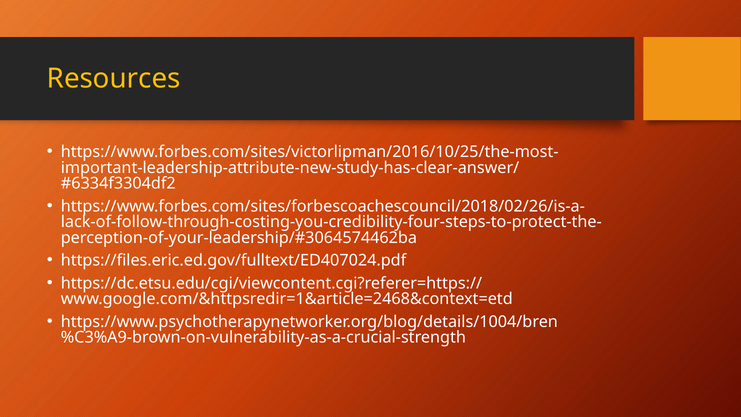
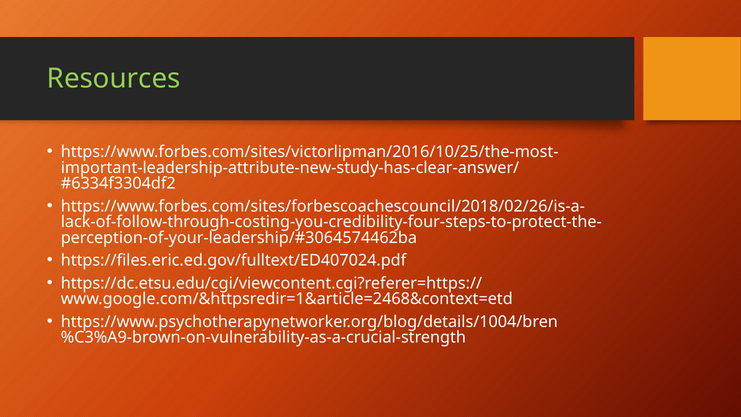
Resources colour: yellow -> light green
